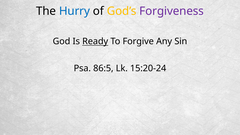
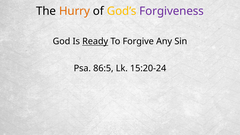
Hurry colour: blue -> orange
